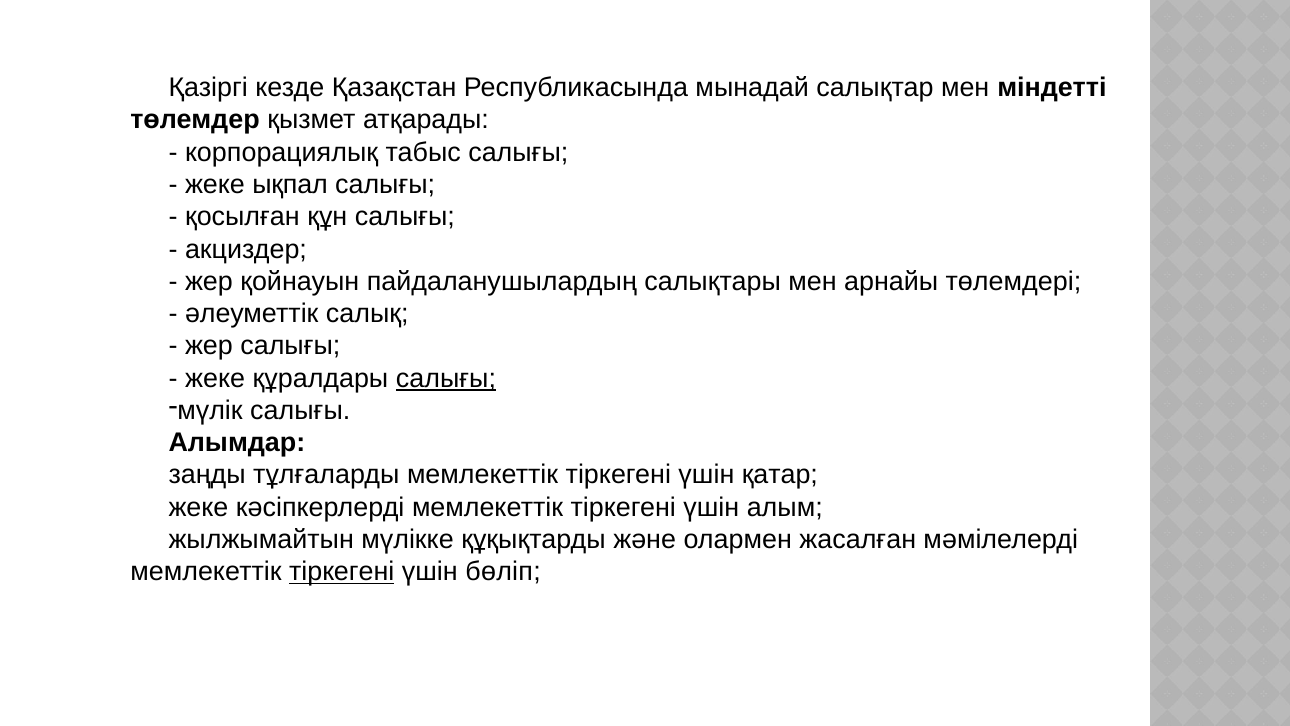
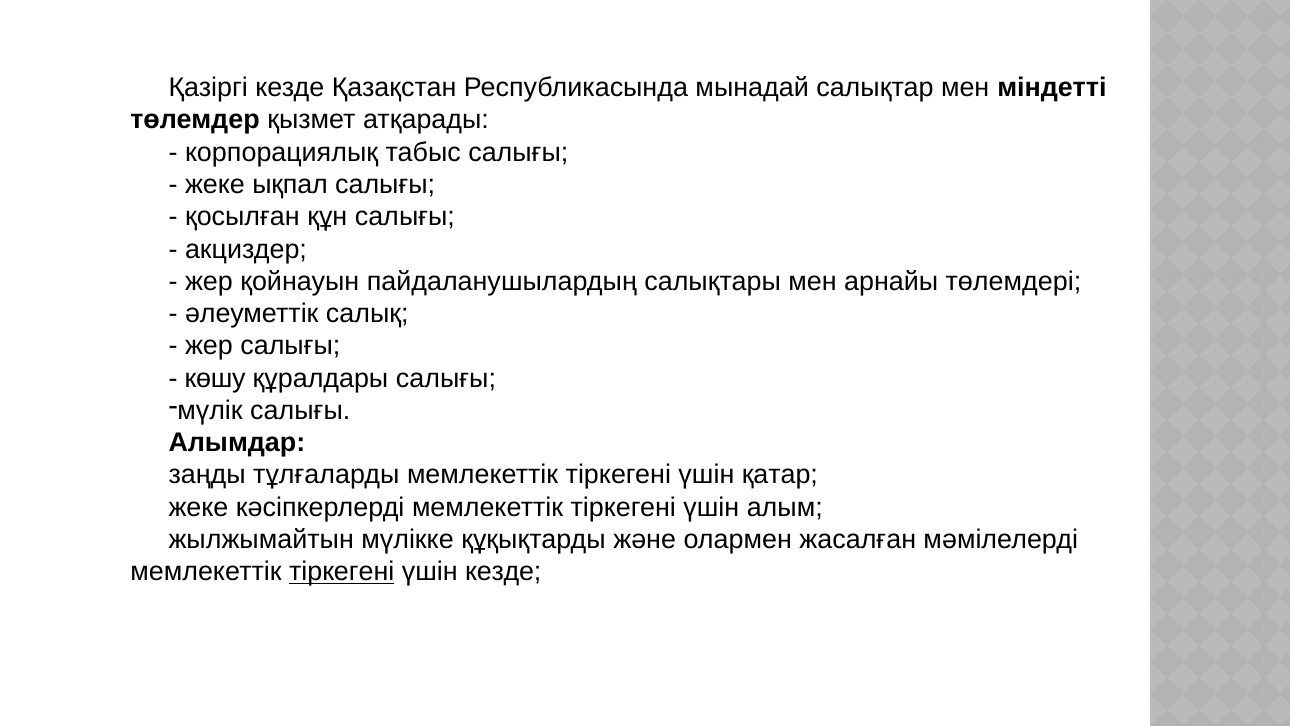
жеке at (215, 378): жеке -> көшу
салығы at (446, 378) underline: present -> none
үшін бөліп: бөліп -> кезде
